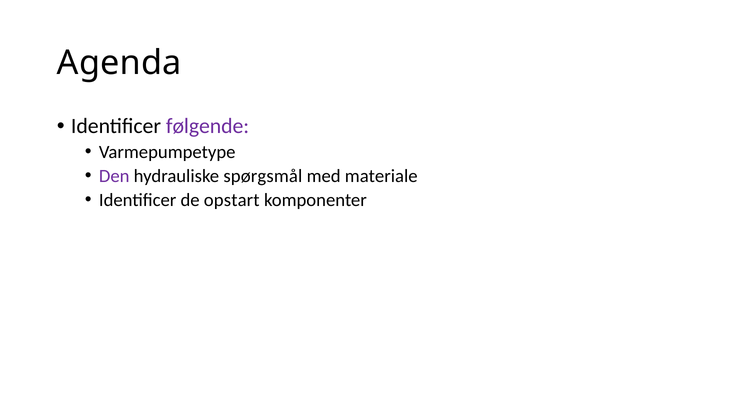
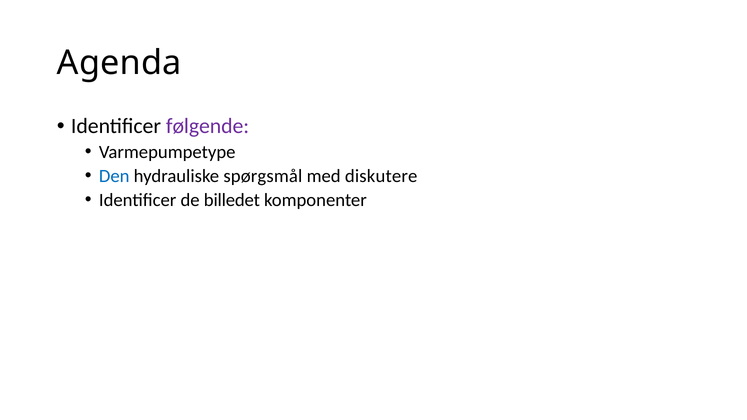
Den colour: purple -> blue
materiale: materiale -> diskutere
opstart: opstart -> billedet
